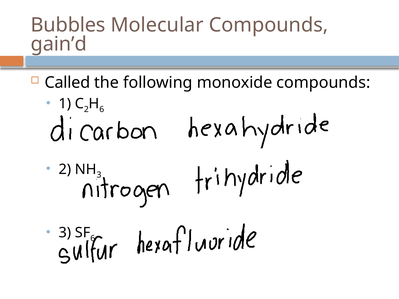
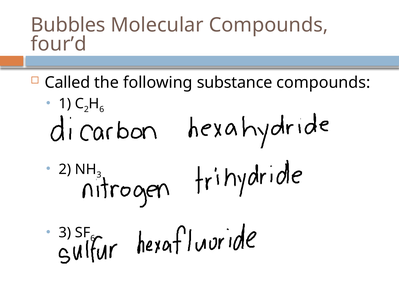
gain’d: gain’d -> four’d
monoxide: monoxide -> substance
